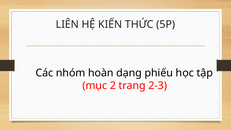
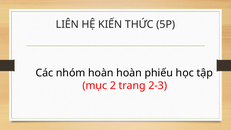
hoàn dạng: dạng -> hoàn
